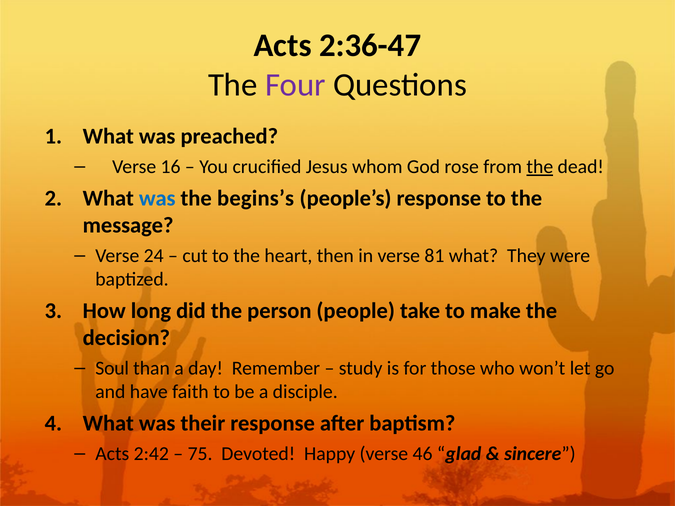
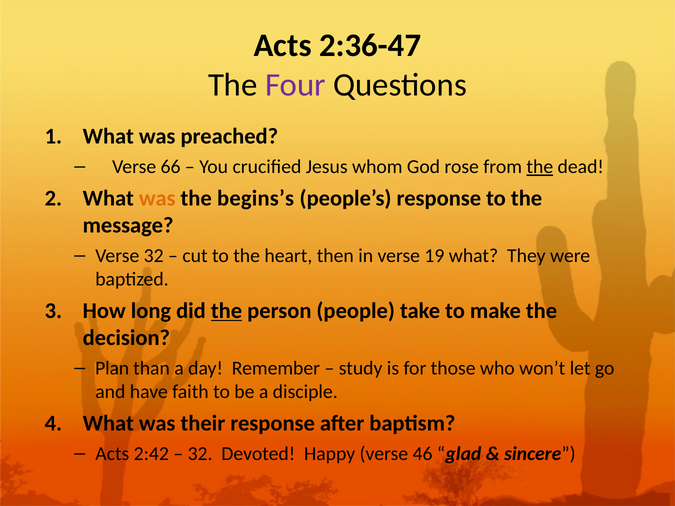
16: 16 -> 66
was at (157, 198) colour: blue -> orange
Verse 24: 24 -> 32
81: 81 -> 19
the at (227, 311) underline: none -> present
Soul: Soul -> Plan
75 at (200, 454): 75 -> 32
